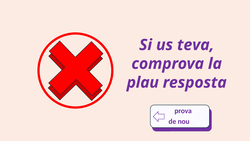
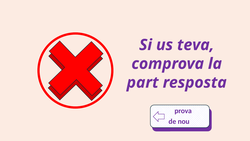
plau: plau -> part
